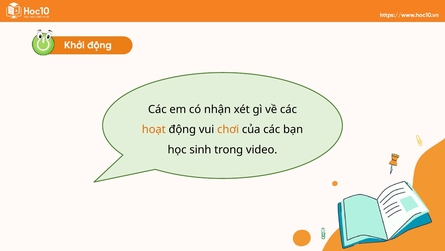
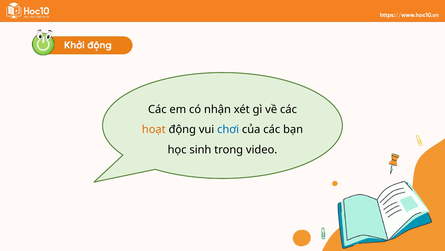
chơi colour: orange -> blue
